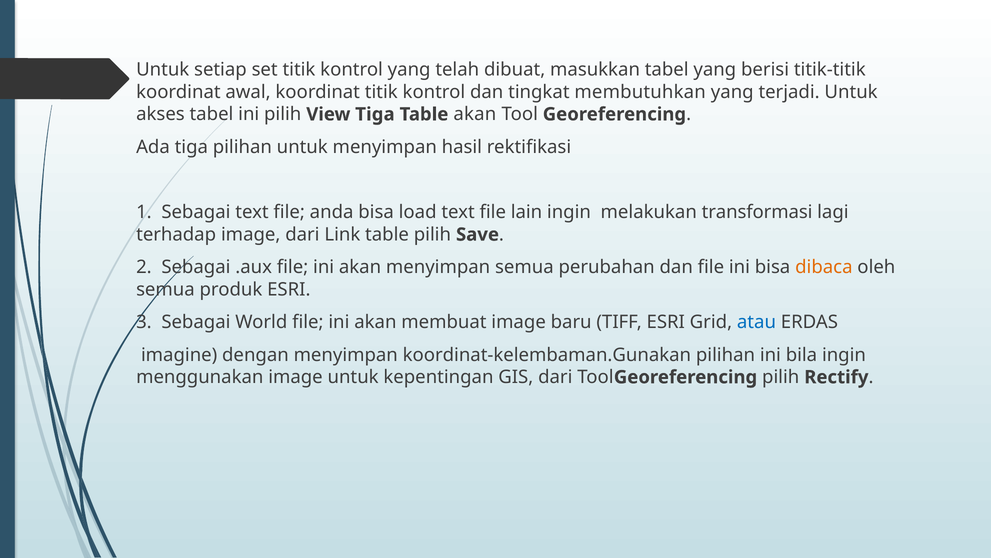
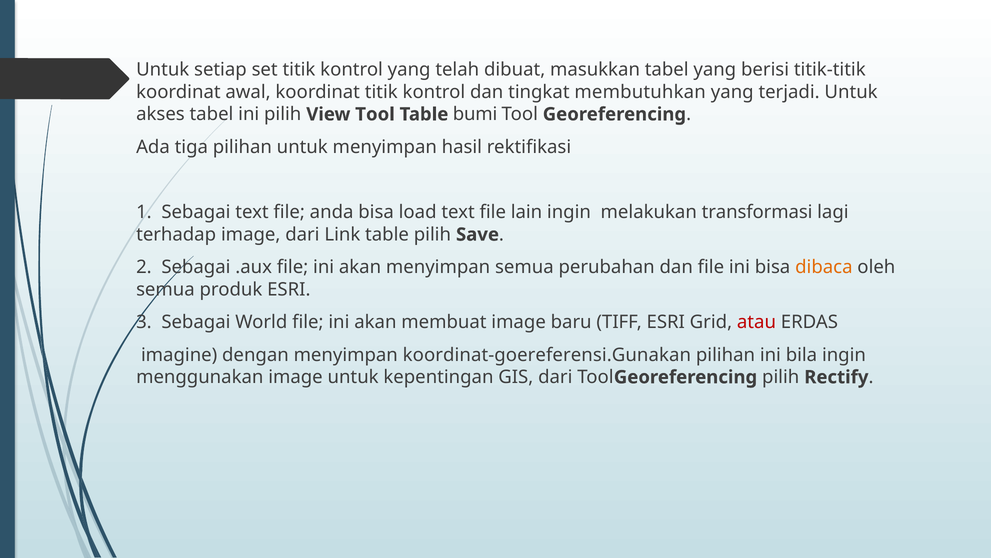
View Tiga: Tiga -> Tool
Table akan: akan -> bumi
atau colour: blue -> red
koordinat-kelembaman.Gunakan: koordinat-kelembaman.Gunakan -> koordinat-goereferensi.Gunakan
